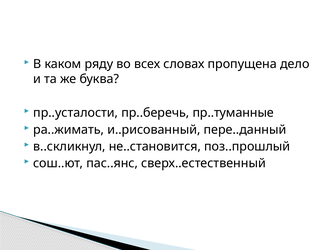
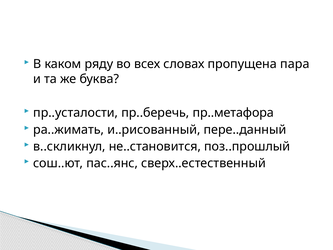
дело: дело -> пара
пр..туманные: пр..туманные -> пр..метафора
